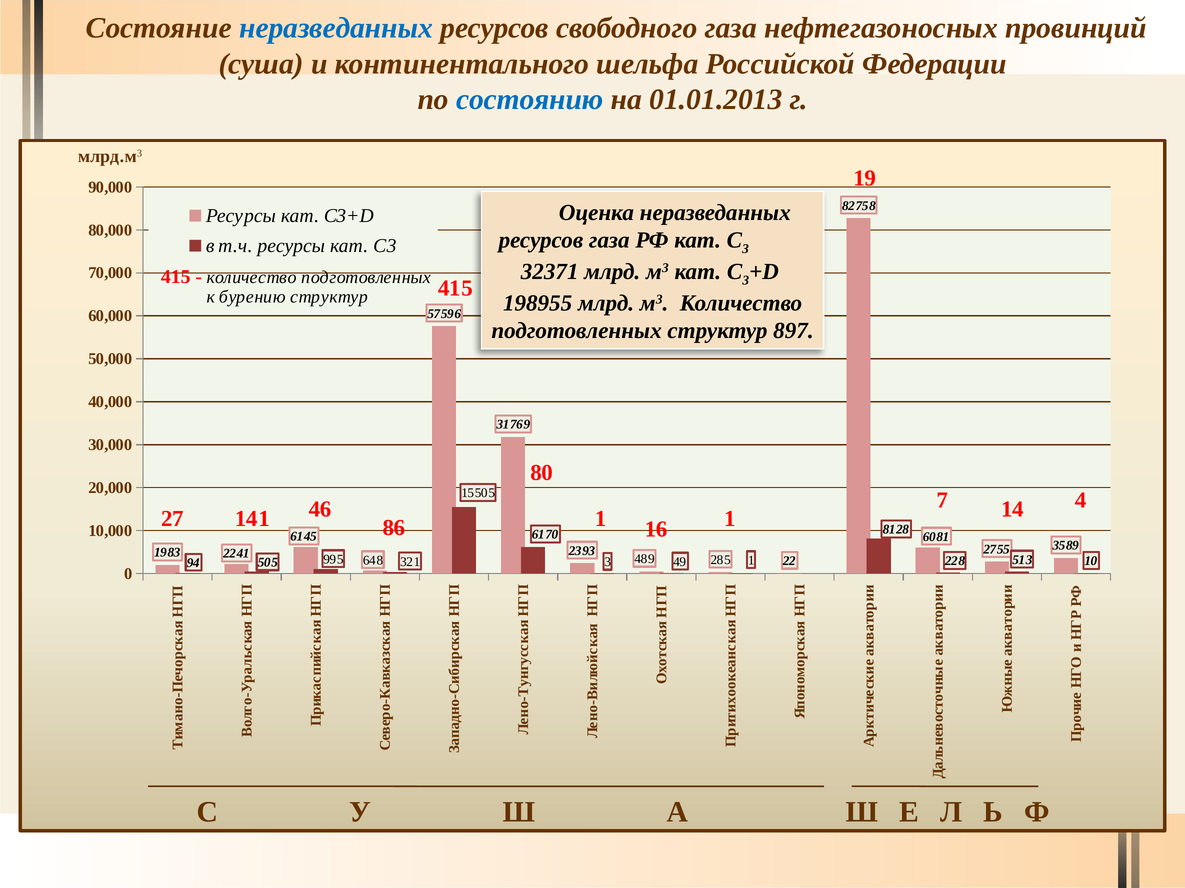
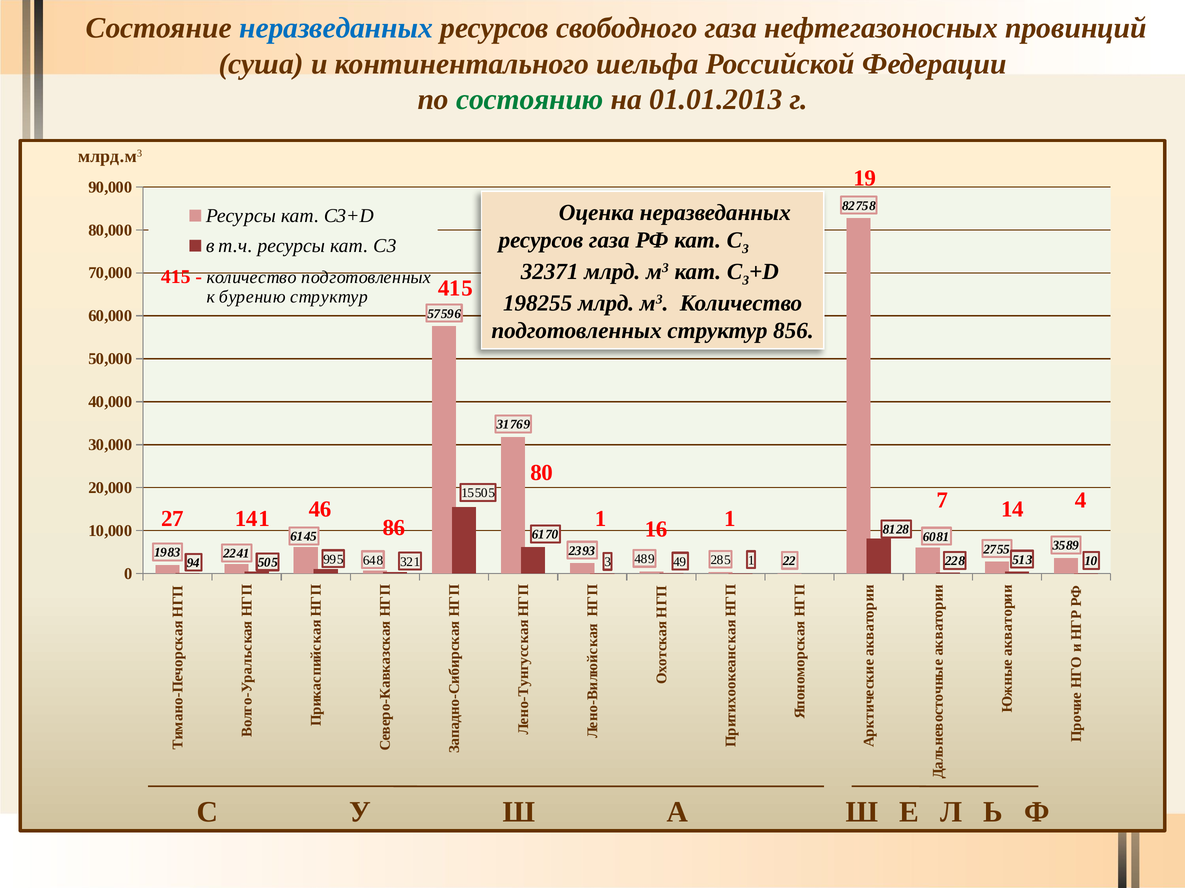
состоянию colour: blue -> green
198955: 198955 -> 198255
897: 897 -> 856
